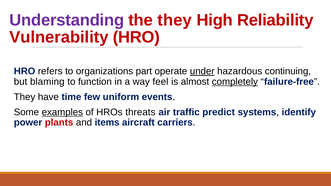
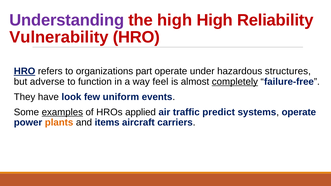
the they: they -> high
HRO at (25, 71) underline: none -> present
under underline: present -> none
continuing: continuing -> structures
blaming: blaming -> adverse
time: time -> look
threats: threats -> applied
systems identify: identify -> operate
plants colour: red -> orange
